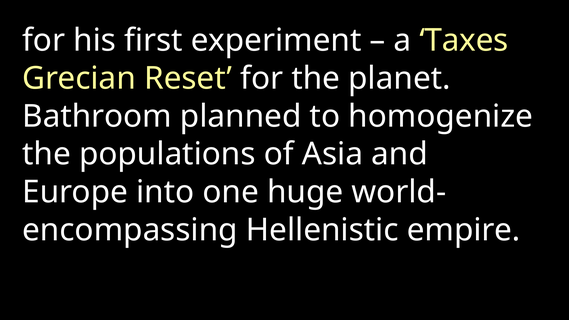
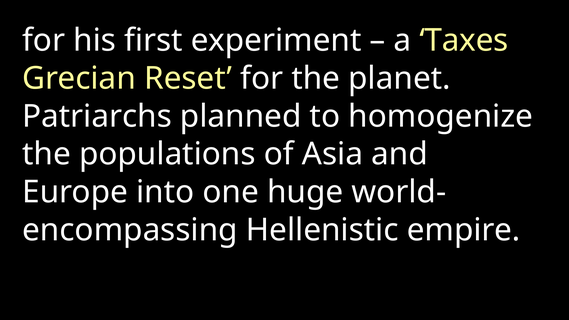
Bathroom: Bathroom -> Patriarchs
